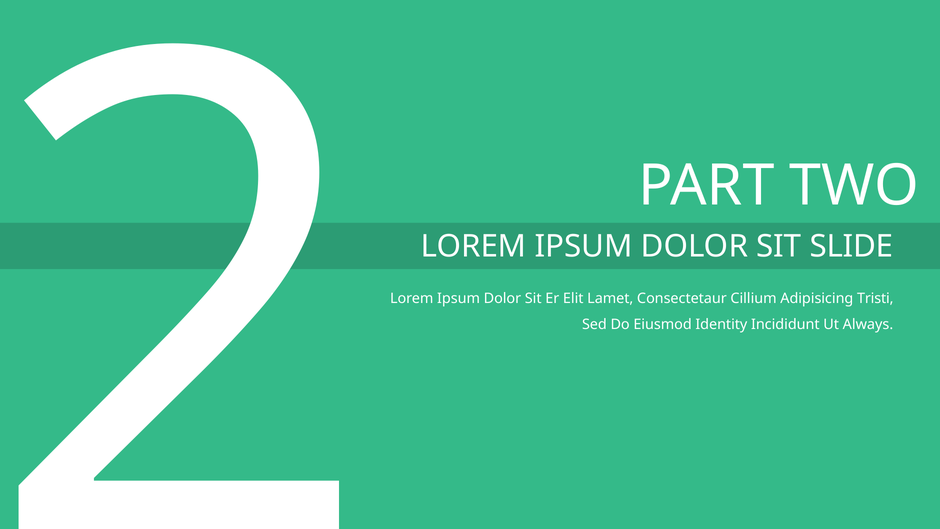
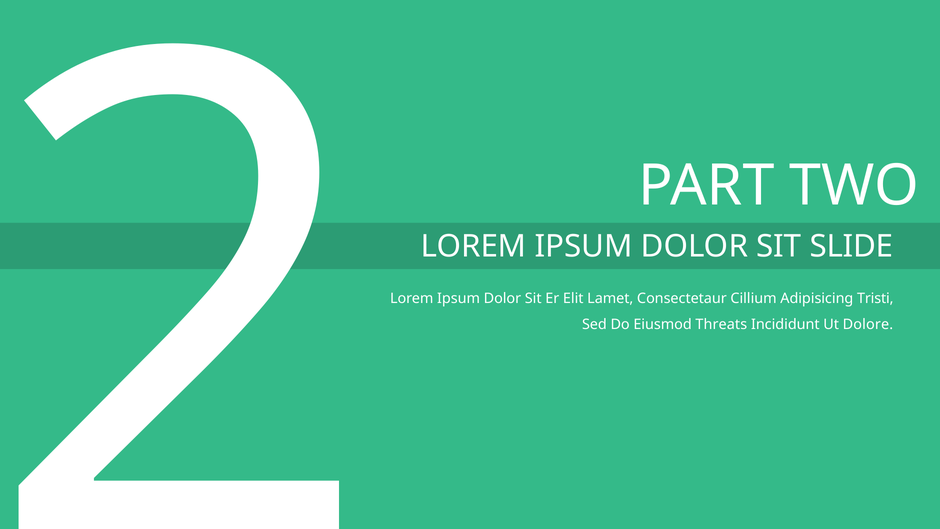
Identity: Identity -> Threats
Always: Always -> Dolore
